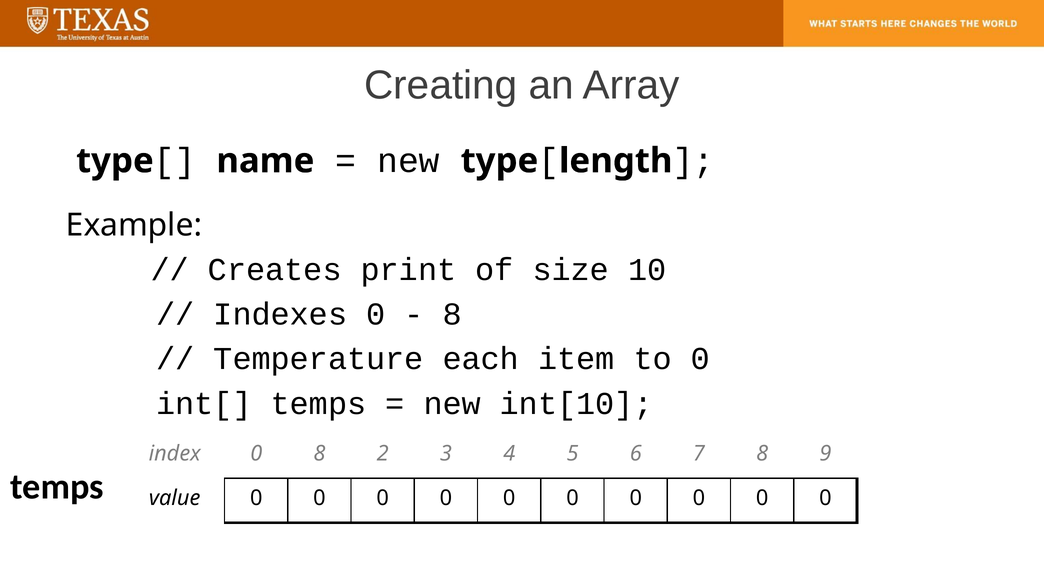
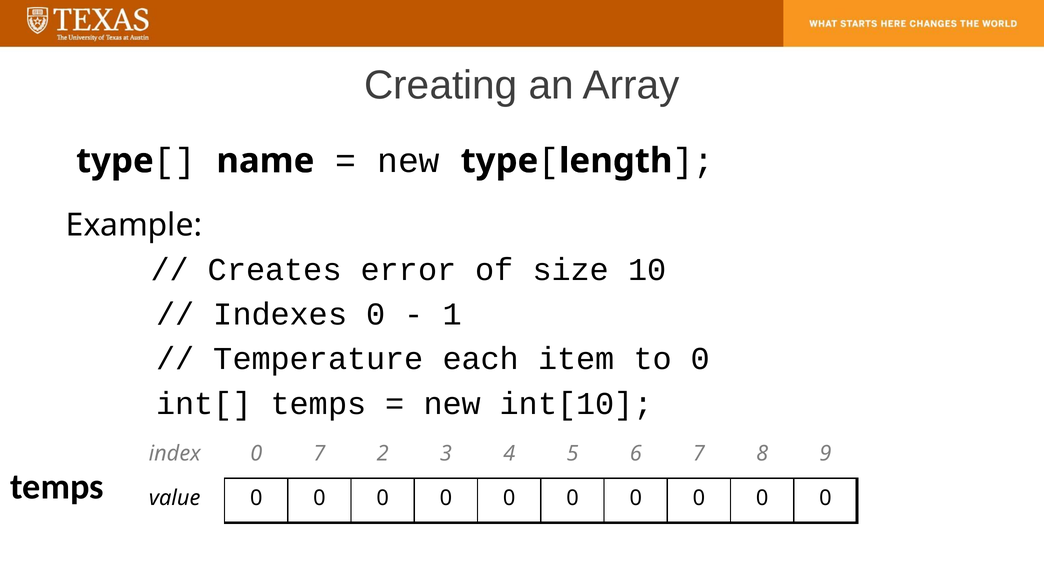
print: print -> error
8 at (452, 315): 8 -> 1
0 8: 8 -> 7
